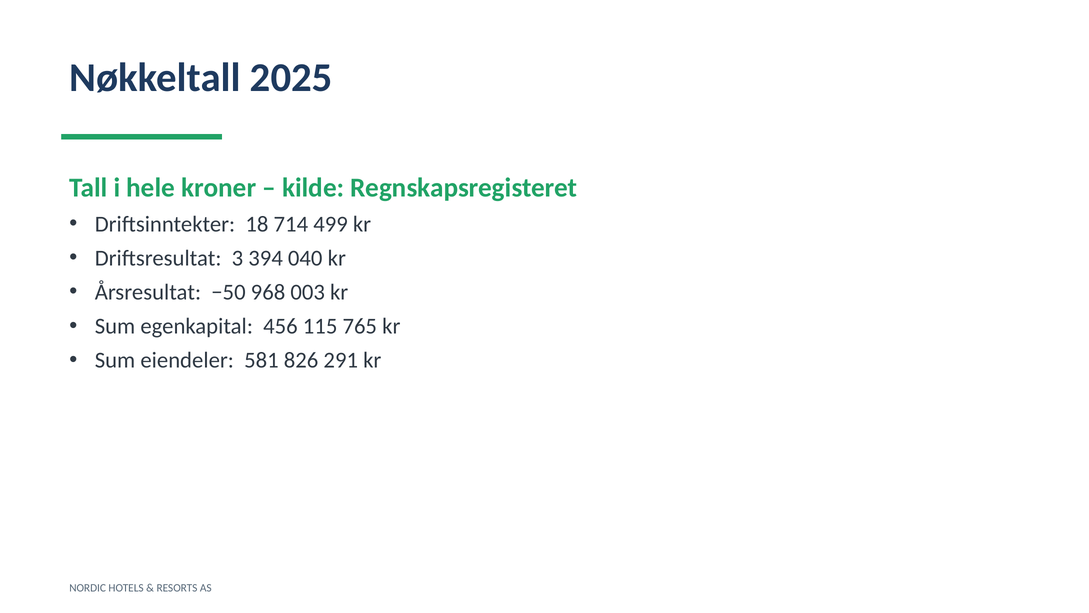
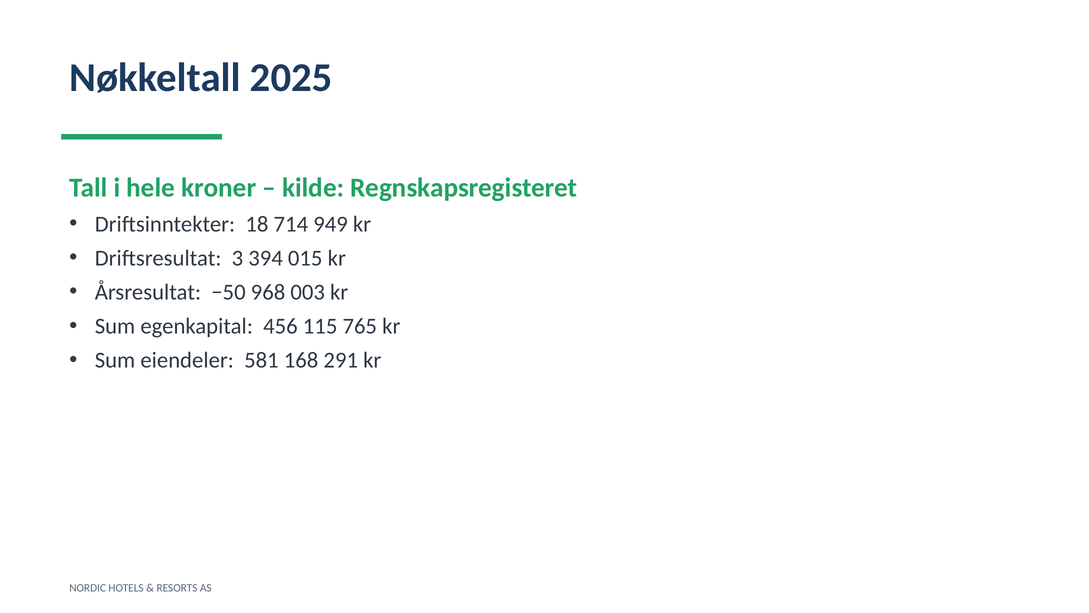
499: 499 -> 949
040: 040 -> 015
826: 826 -> 168
